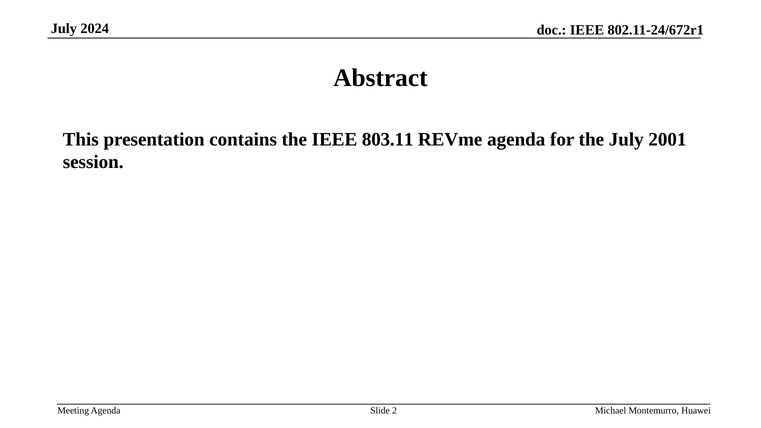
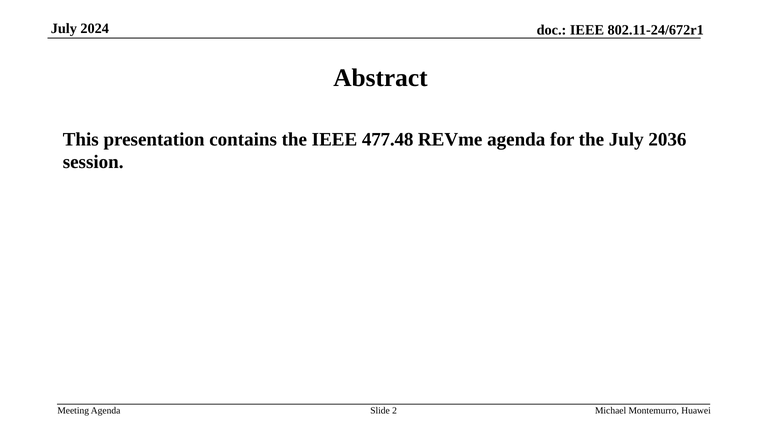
803.11: 803.11 -> 477.48
2001: 2001 -> 2036
